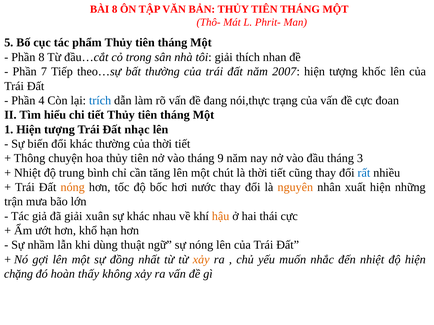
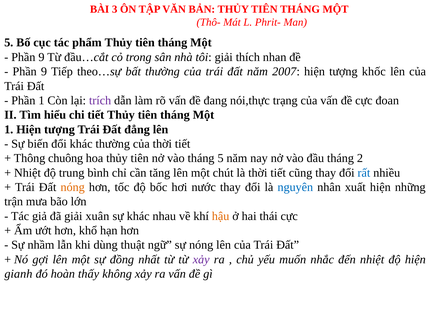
BÀI 8: 8 -> 3
8 at (41, 57): 8 -> 9
7 at (44, 72): 7 -> 9
Phần 4: 4 -> 1
trích colour: blue -> purple
nhạc: nhạc -> đẳng
chuyện: chuyện -> chuông
tháng 9: 9 -> 5
3: 3 -> 2
nguyên colour: orange -> blue
xảy at (201, 260) colour: orange -> purple
chặng: chặng -> gianh
